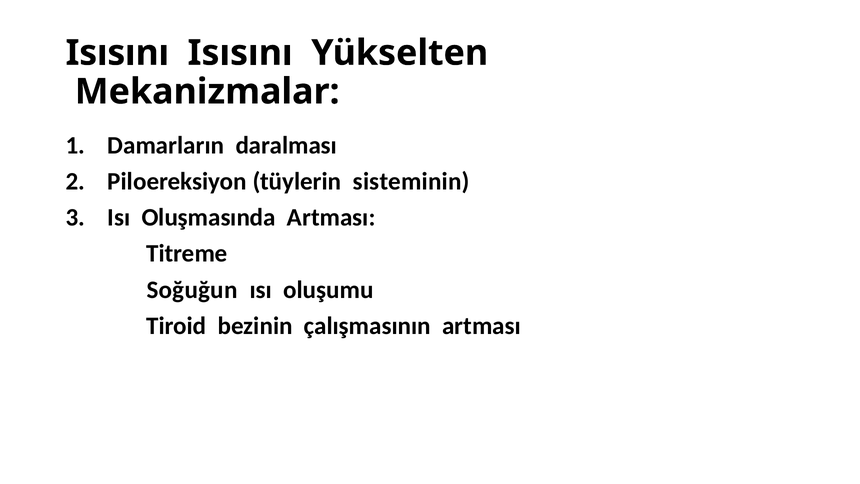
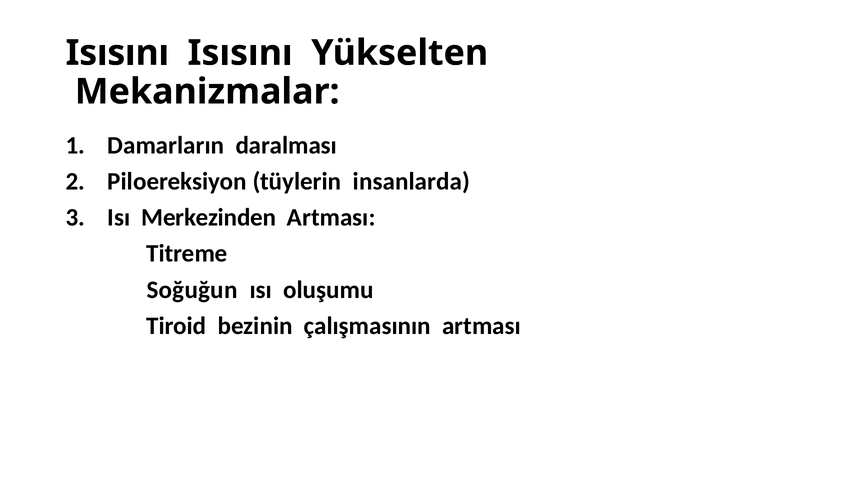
sisteminin: sisteminin -> insanlarda
Oluşmasında: Oluşmasında -> Merkezinden
